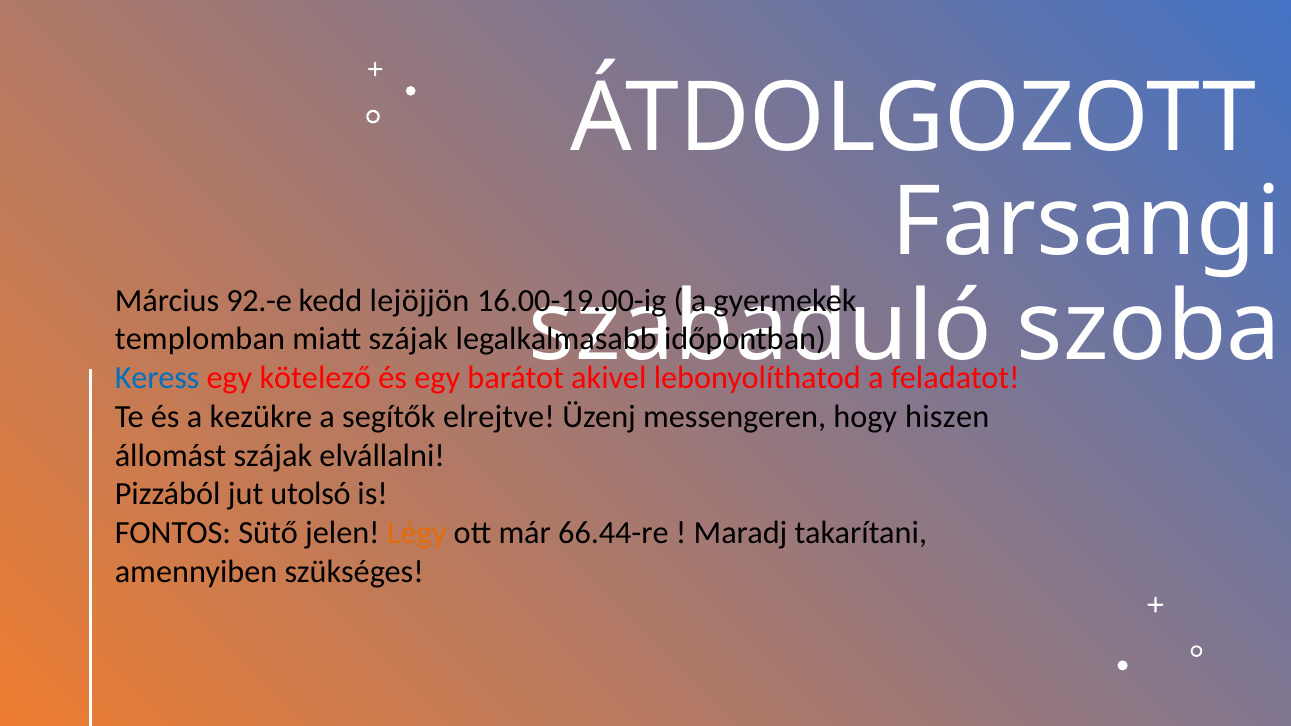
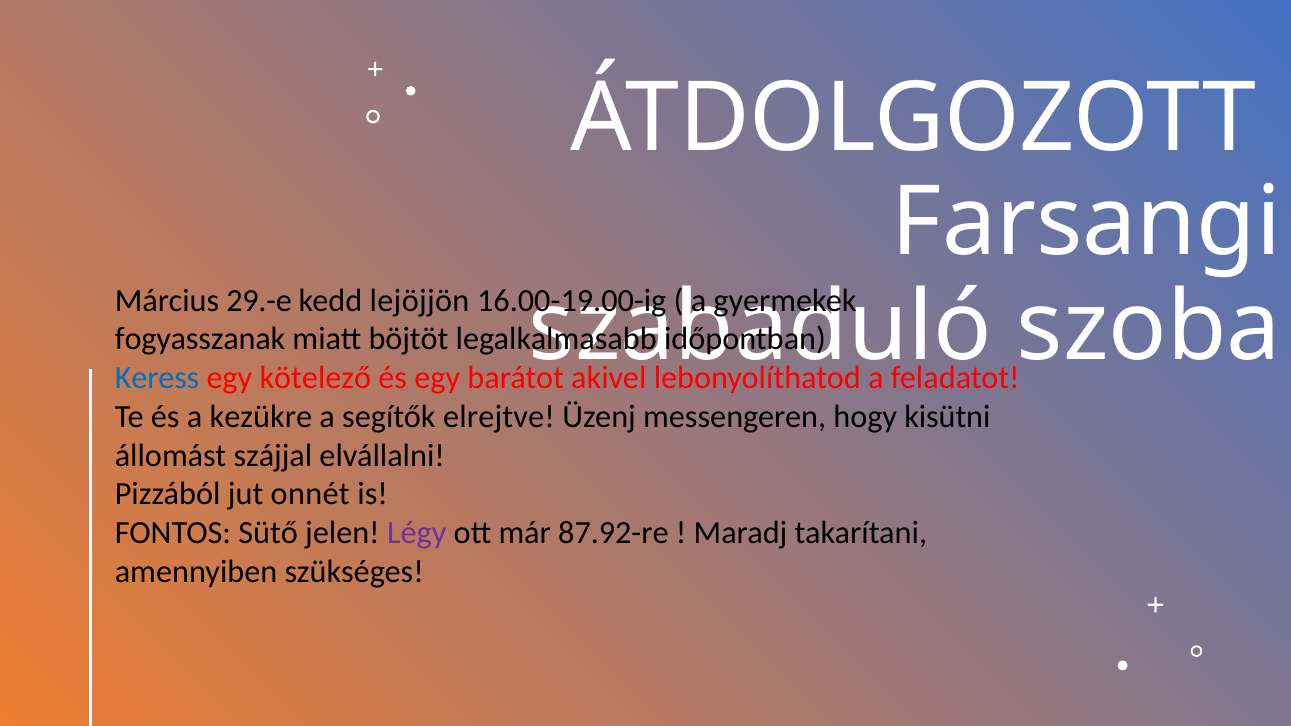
92.-e: 92.-e -> 29.-e
templomban: templomban -> fogyasszanak
miatt szájak: szájak -> böjtöt
hiszen: hiszen -> kisütni
állomást szájak: szájak -> szájjal
utolsó: utolsó -> onnét
Légy colour: orange -> purple
66.44-re: 66.44-re -> 87.92-re
